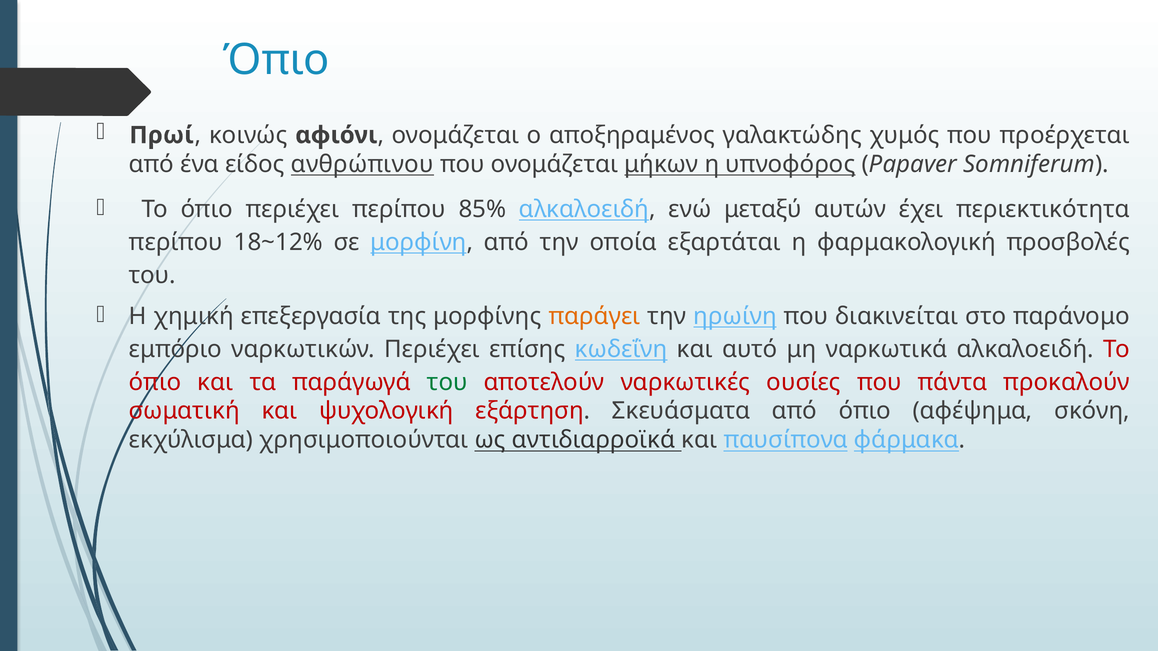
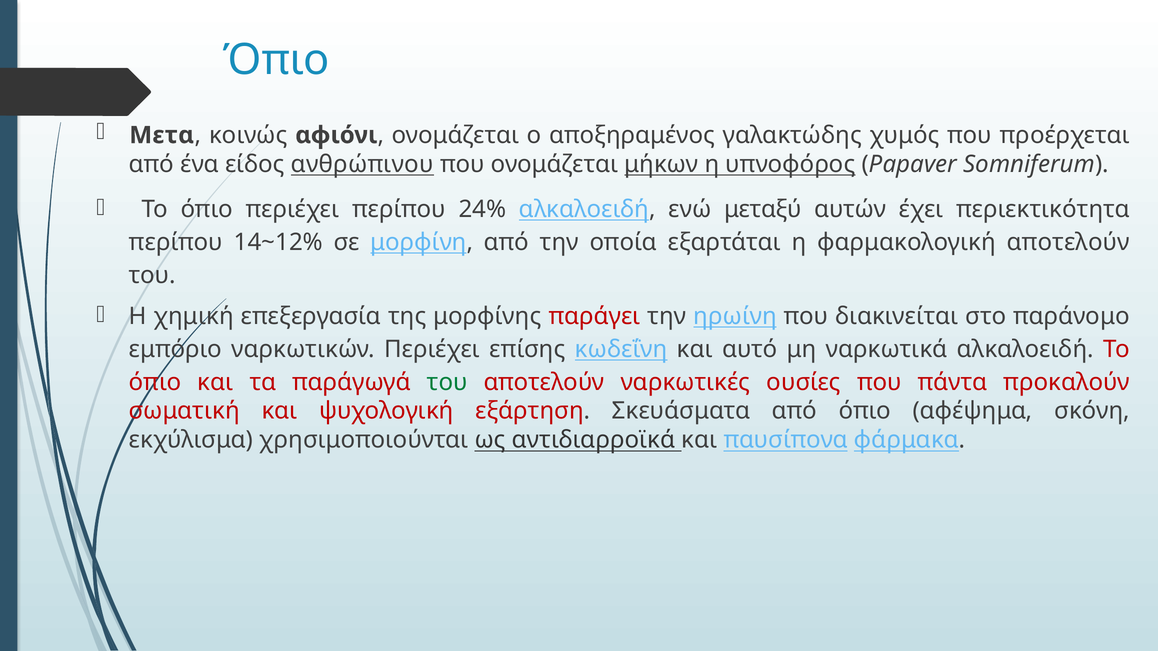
Πρωί: Πρωί -> Μετα
85%: 85% -> 24%
18~12%: 18~12% -> 14~12%
φαρμακολογική προσβολές: προσβολές -> αποτελούν
παράγει colour: orange -> red
